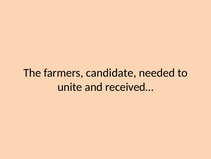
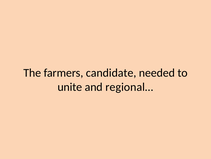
received…: received… -> regional…
